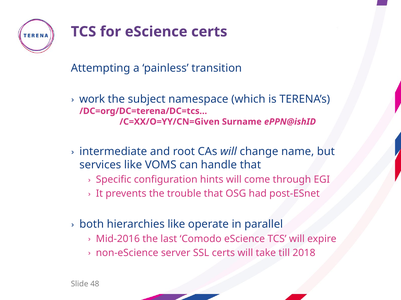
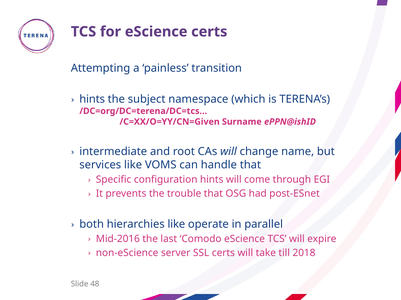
work at (92, 99): work -> hints
